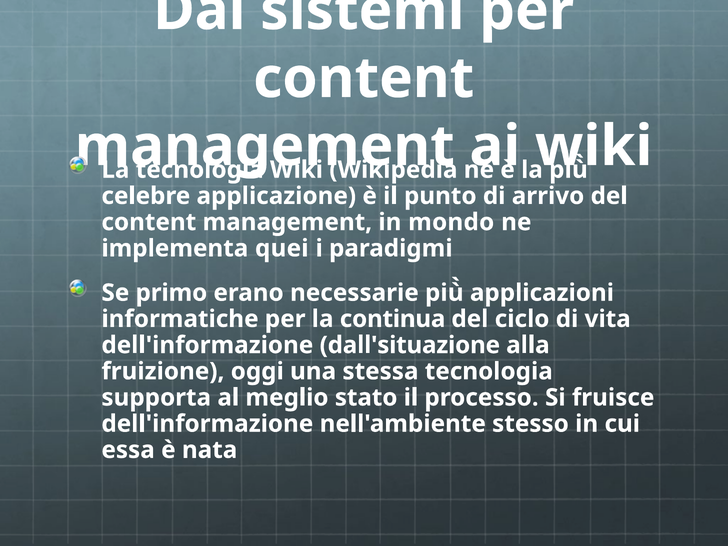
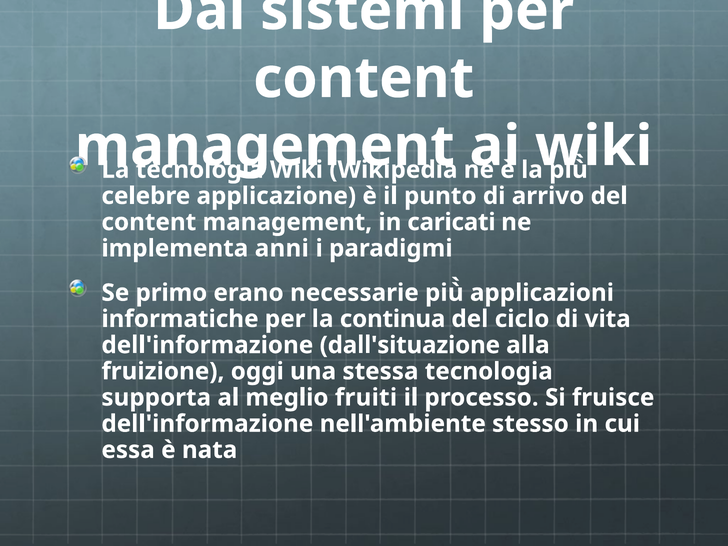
mondo: mondo -> caricati
quei: quei -> anni
stato: stato -> fruiti
